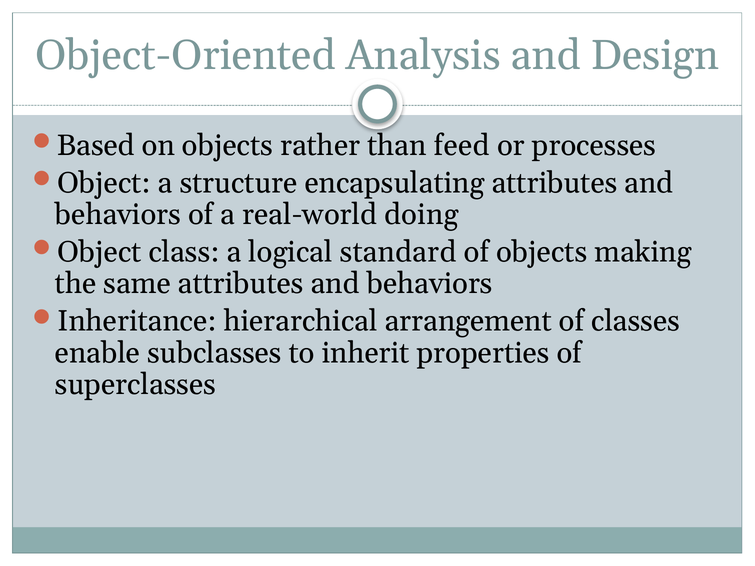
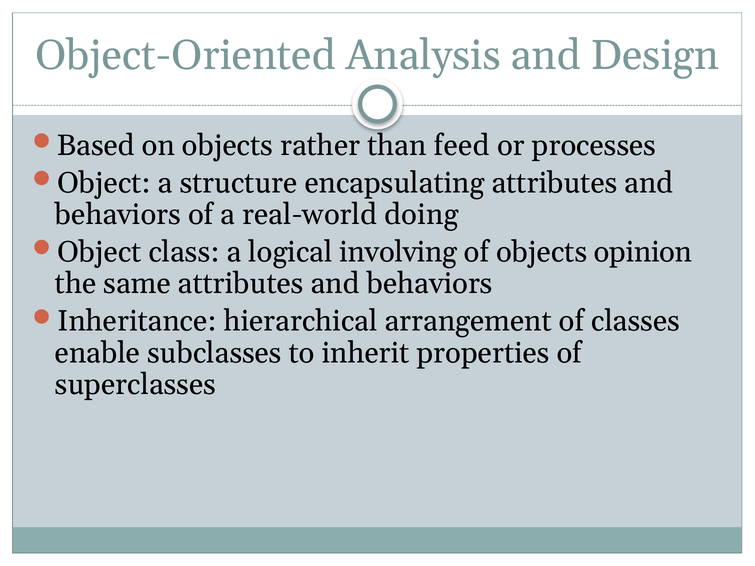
standard: standard -> involving
making: making -> opinion
